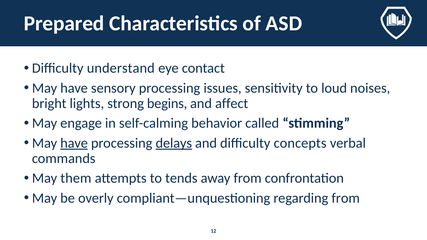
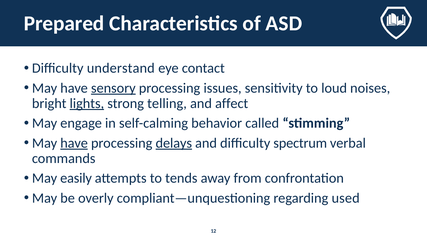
sensory underline: none -> present
lights underline: none -> present
begins: begins -> telling
concepts: concepts -> spectrum
them: them -> easily
regarding from: from -> used
